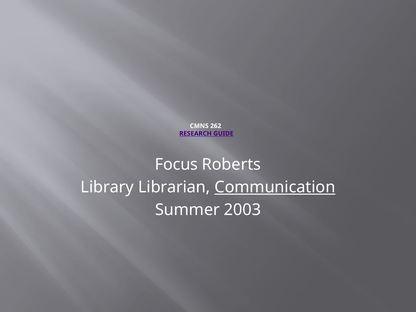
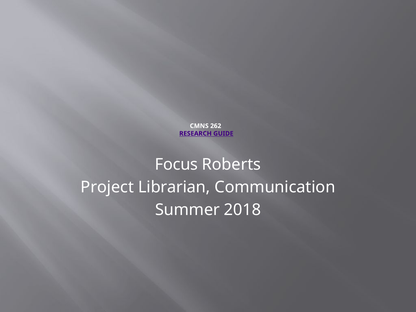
Library: Library -> Project
Communication underline: present -> none
2003: 2003 -> 2018
